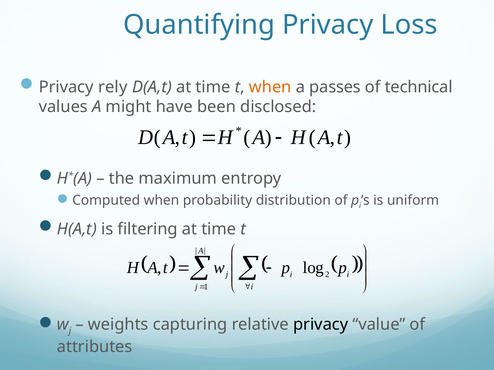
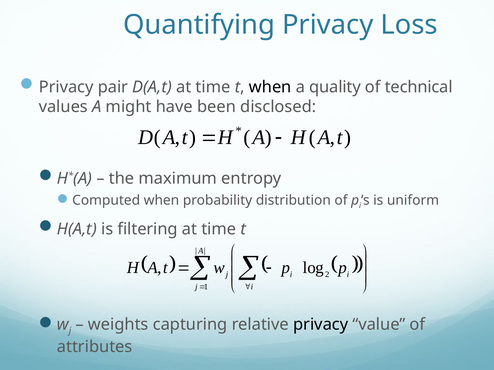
rely: rely -> pair
when at (270, 87) colour: orange -> black
passes: passes -> quality
